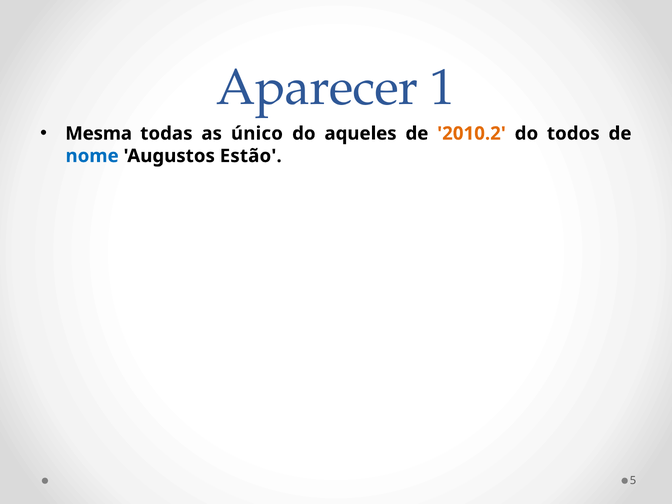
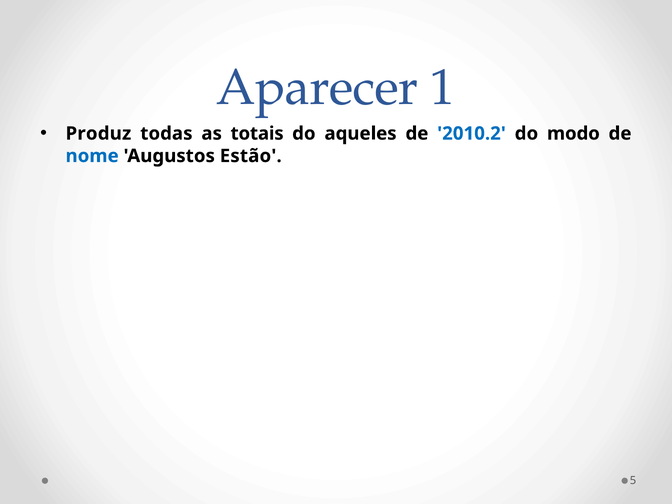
Mesma: Mesma -> Produz
único: único -> totais
2010.2 colour: orange -> blue
todos: todos -> modo
